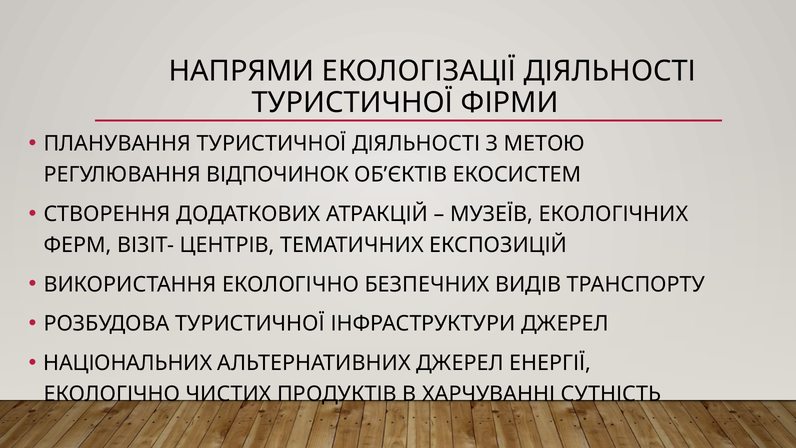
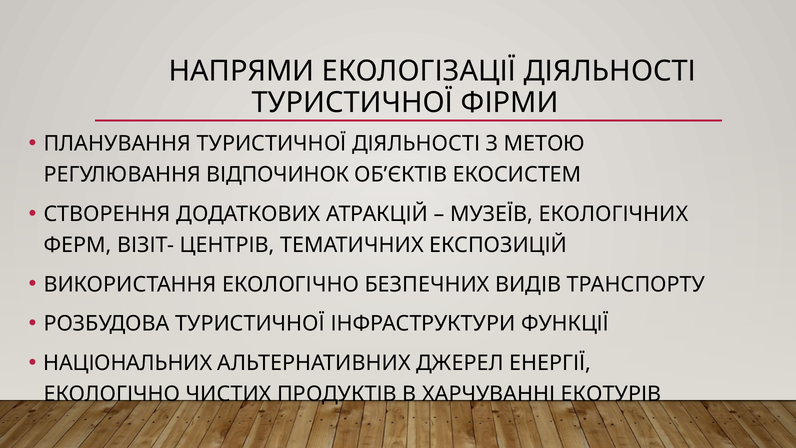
ІНФРАСТРУКТУРИ ДЖЕРЕЛ: ДЖЕРЕЛ -> ФУНКЦІЇ
СУТНІСТЬ: СУТНІСТЬ -> ЕКОТУРІВ
